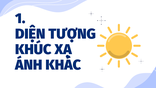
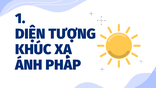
KHÁC: KHÁC -> PHÁP
